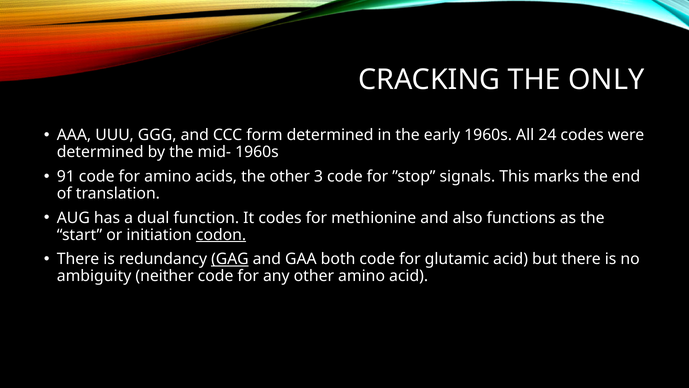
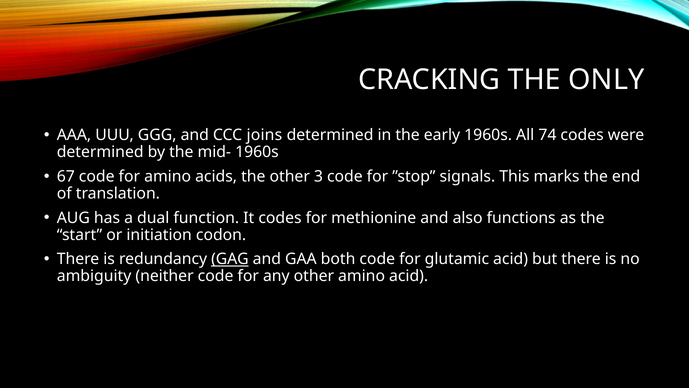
form: form -> joins
24: 24 -> 74
91: 91 -> 67
codon underline: present -> none
